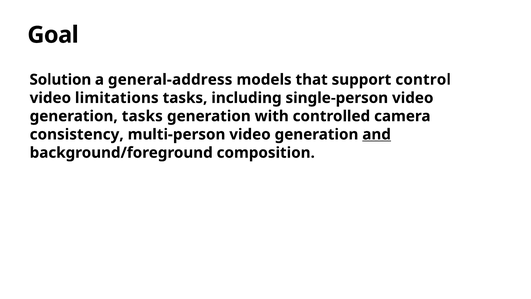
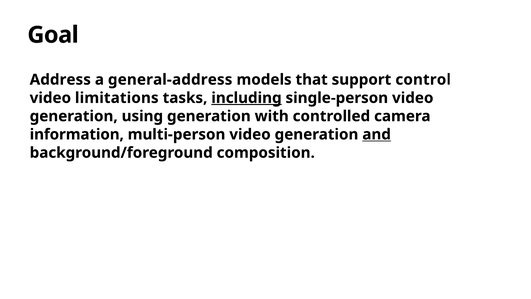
Solution: Solution -> Address
including underline: none -> present
generation tasks: tasks -> using
consistency: consistency -> information
